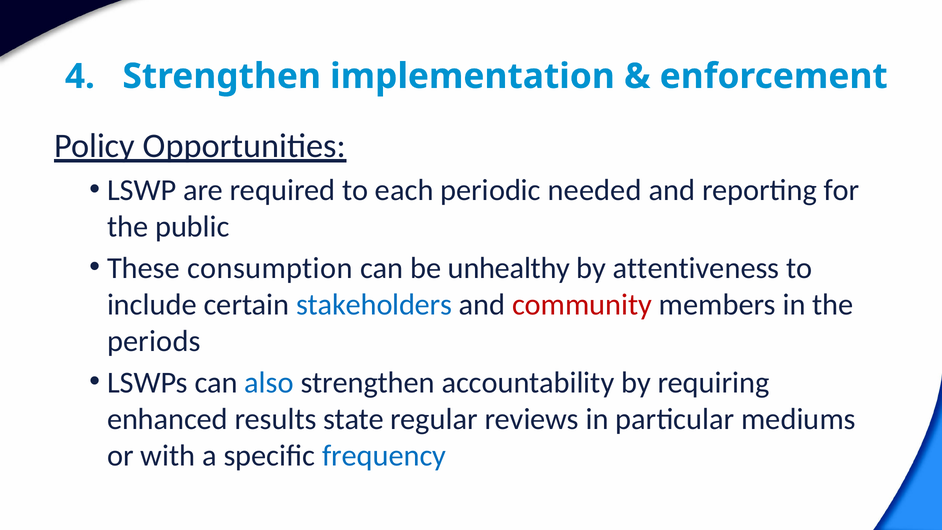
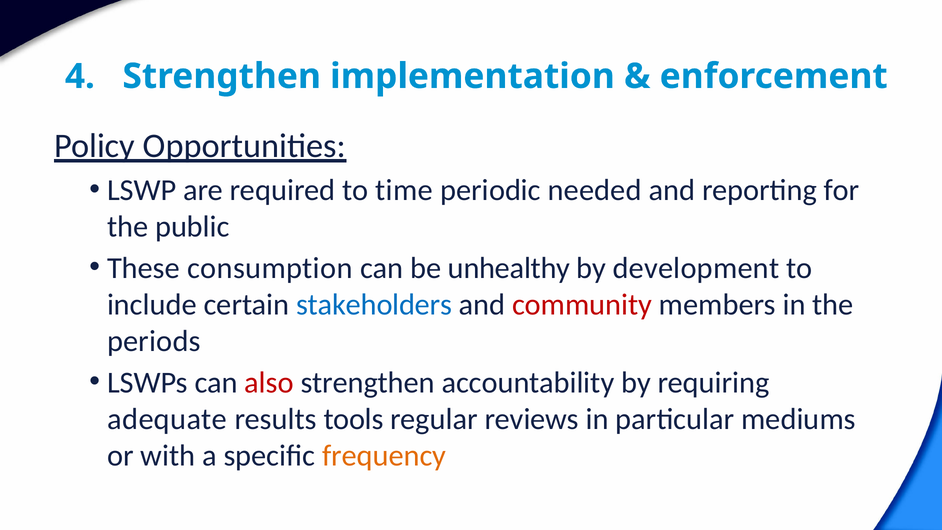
each: each -> time
attentiveness: attentiveness -> development
also colour: blue -> red
enhanced: enhanced -> adequate
state: state -> tools
frequency colour: blue -> orange
